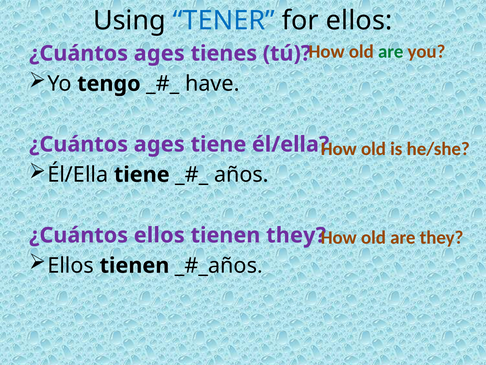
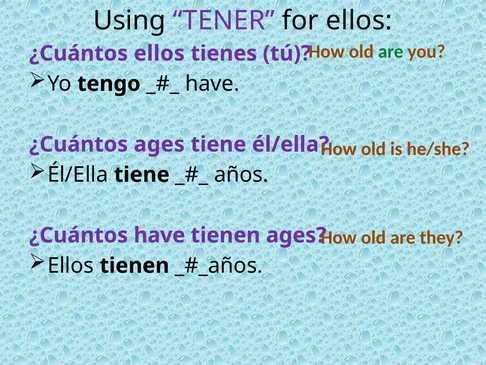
TENER colour: blue -> purple
ages at (159, 53): ages -> ellos
¿Cuántos ellos: ellos -> have
tienen they: they -> ages
